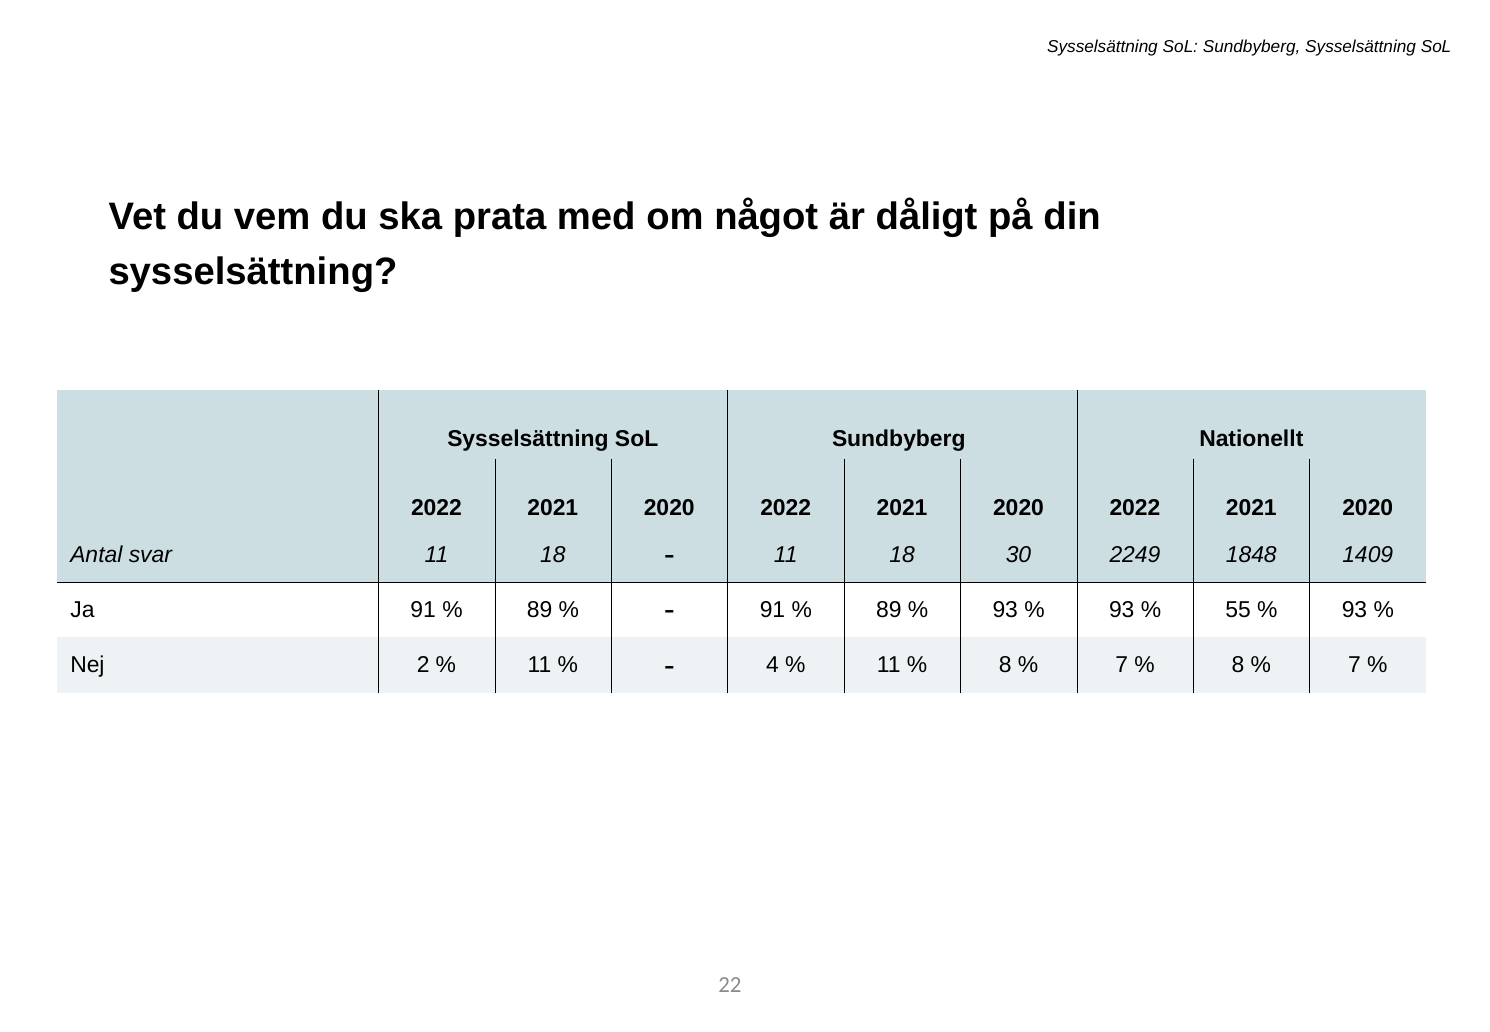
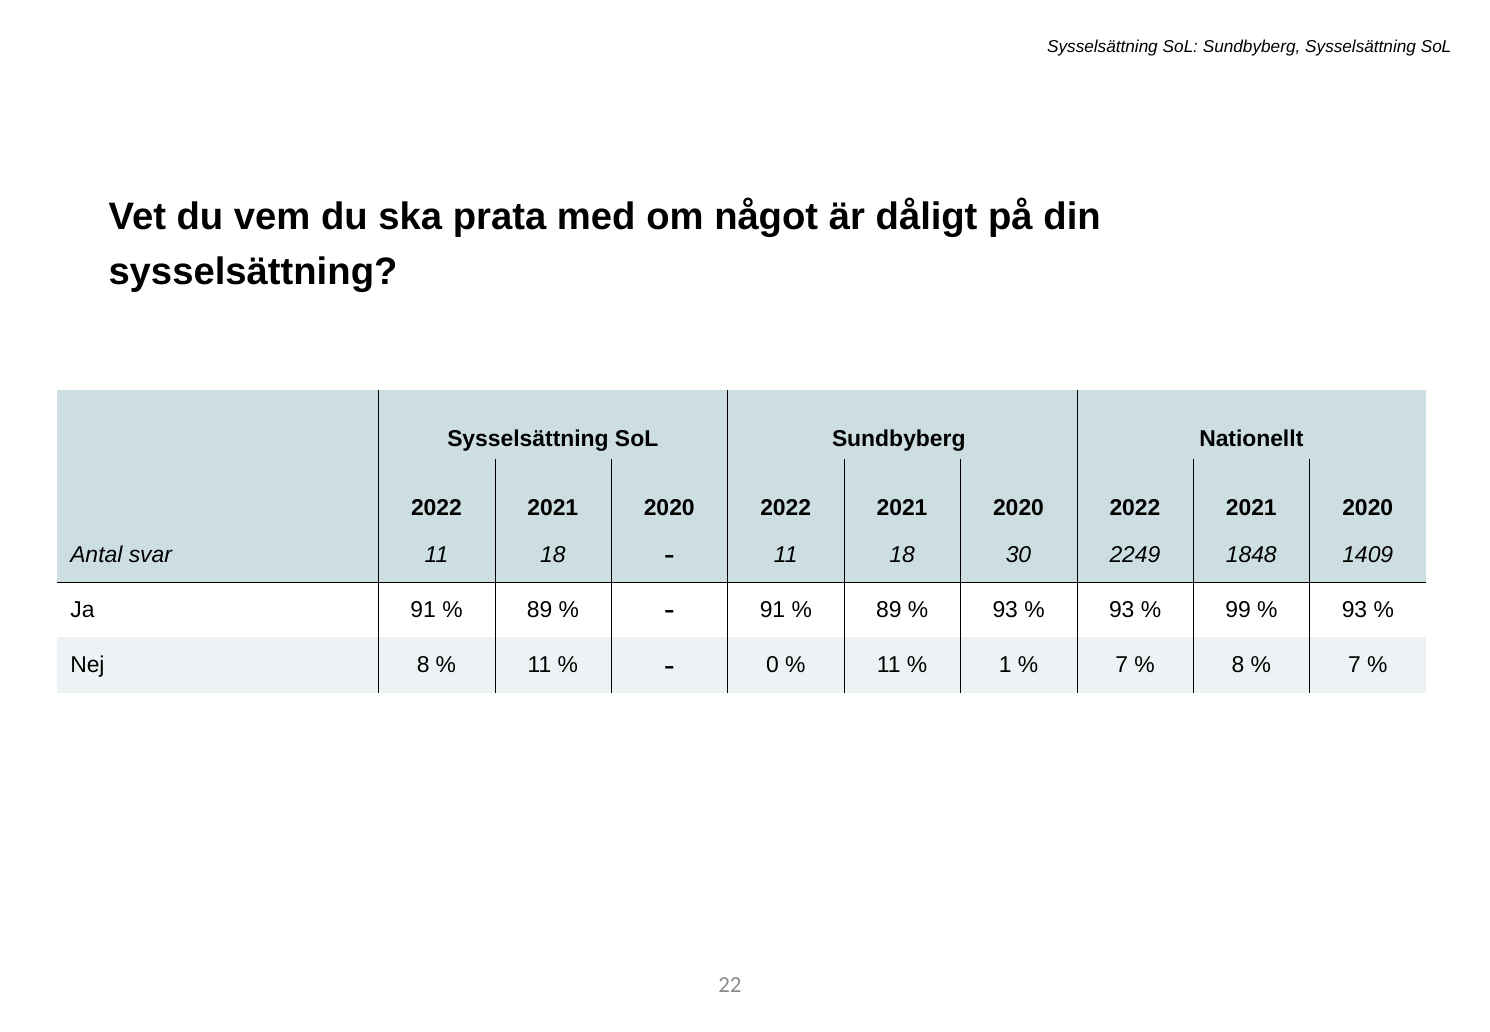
55: 55 -> 99
Nej 2: 2 -> 8
4: 4 -> 0
8 at (1005, 665): 8 -> 1
